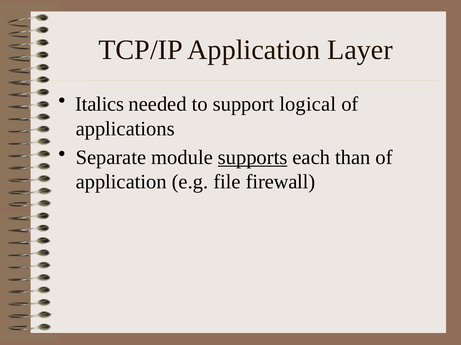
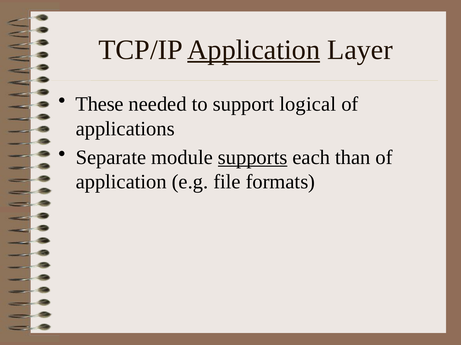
Application at (254, 50) underline: none -> present
Italics: Italics -> These
firewall: firewall -> formats
